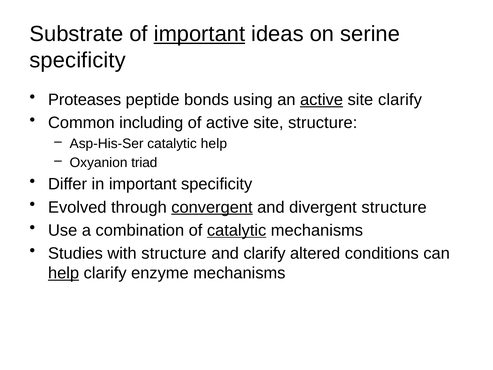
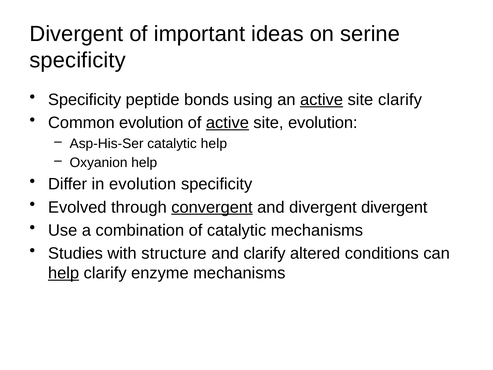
Substrate at (76, 34): Substrate -> Divergent
important at (199, 34) underline: present -> none
Proteases at (85, 100): Proteases -> Specificity
Common including: including -> evolution
active at (227, 123) underline: none -> present
site structure: structure -> evolution
Oxyanion triad: triad -> help
in important: important -> evolution
divergent structure: structure -> divergent
catalytic at (237, 230) underline: present -> none
